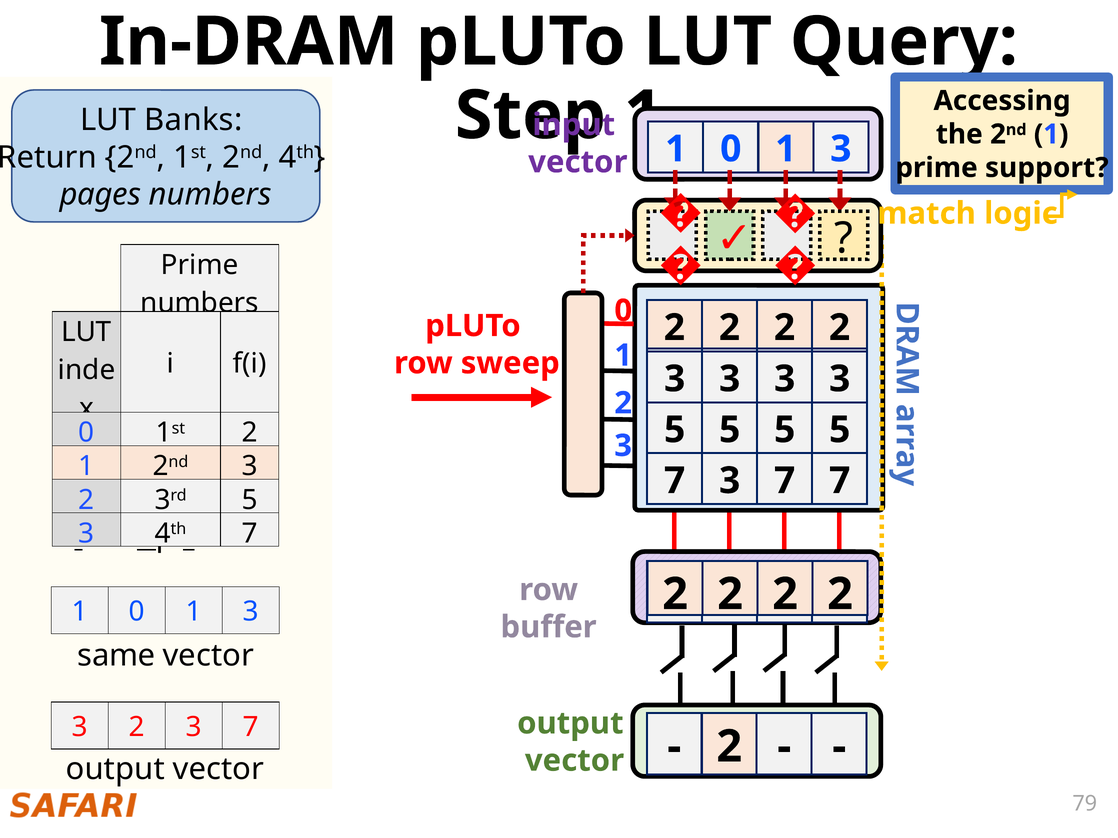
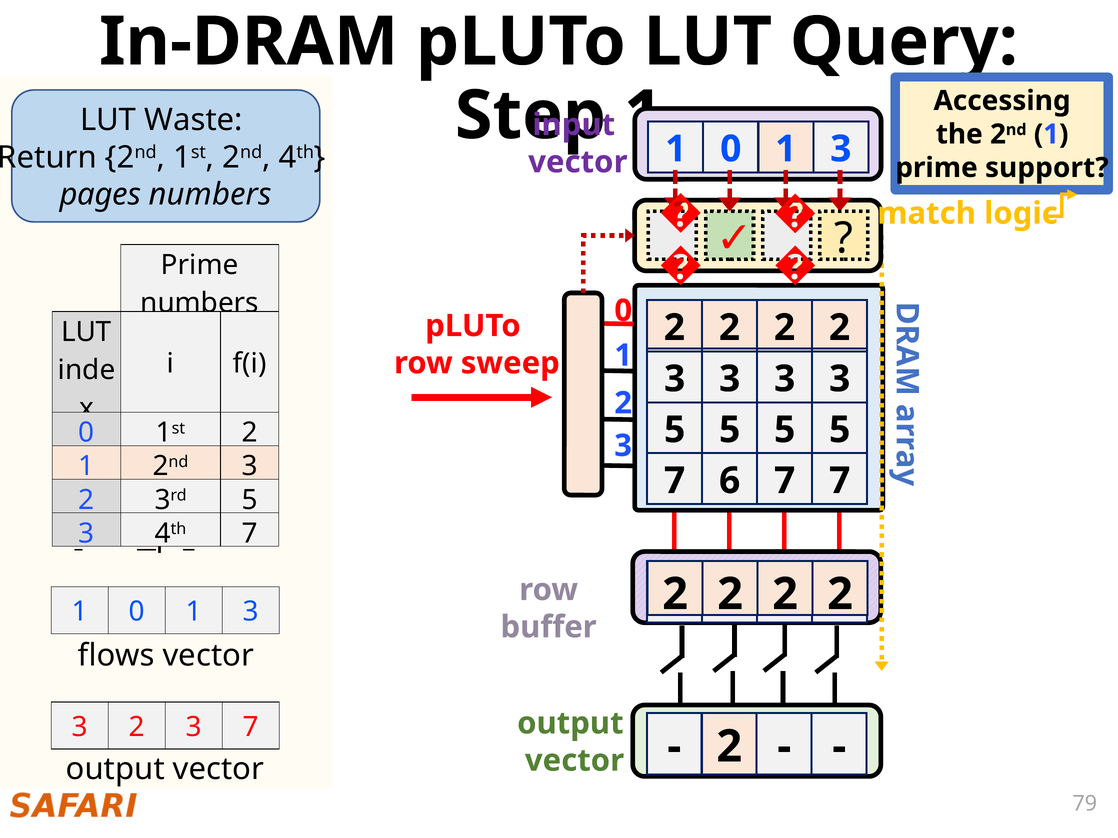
Banks: Banks -> Waste
7 3: 3 -> 6
same: same -> flows
